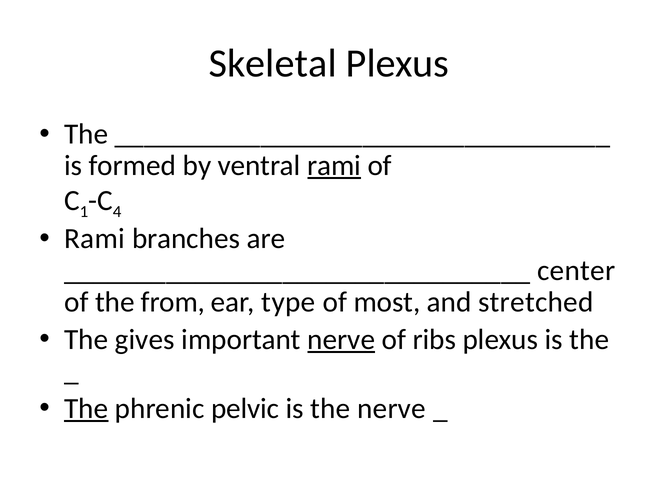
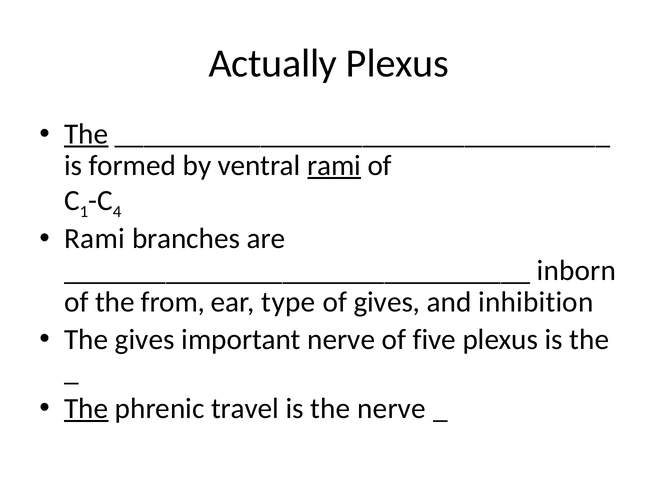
Skeletal: Skeletal -> Actually
The at (86, 134) underline: none -> present
center: center -> inborn
of most: most -> gives
stretched: stretched -> inhibition
nerve at (341, 340) underline: present -> none
ribs: ribs -> five
pelvic: pelvic -> travel
